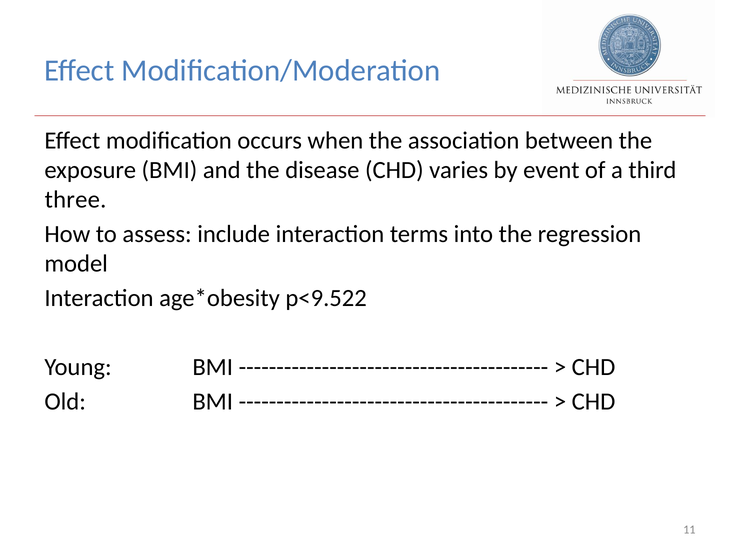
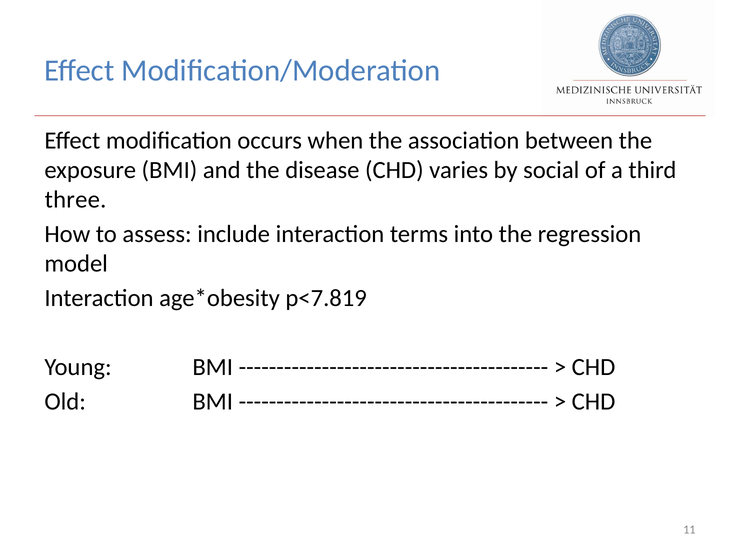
event: event -> social
p<9.522: p<9.522 -> p<7.819
